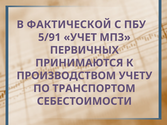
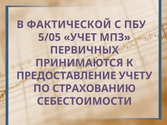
5/91: 5/91 -> 5/05
ПРОИЗВОДСТВОМ: ПРОИЗВОДСТВОМ -> ПРЕДОСТАВЛЕНИЕ
ТРАНСПОРТОМ: ТРАНСПОРТОМ -> СТРАХОВАНИЮ
